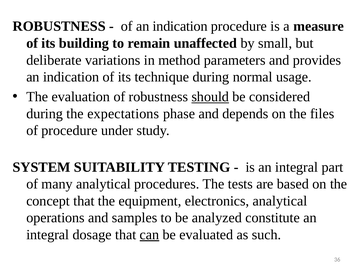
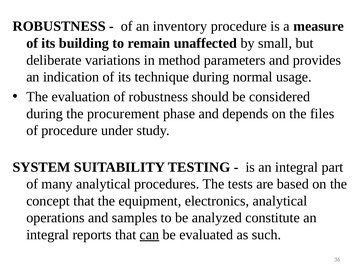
of an indication: indication -> inventory
should underline: present -> none
expectations: expectations -> procurement
dosage: dosage -> reports
